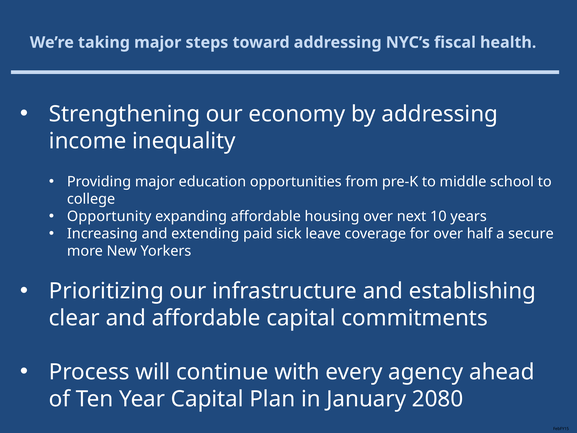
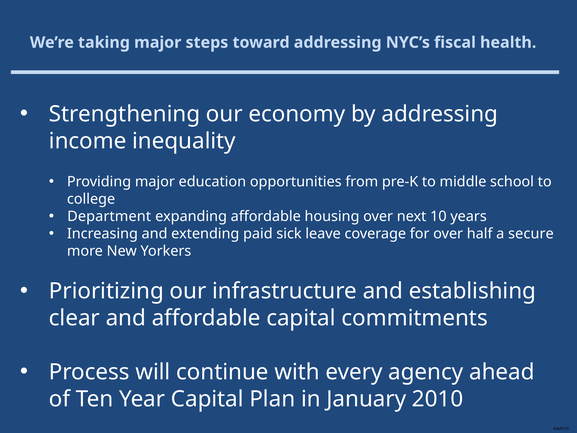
Opportunity: Opportunity -> Department
2080: 2080 -> 2010
